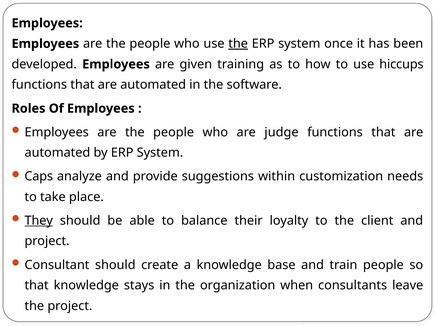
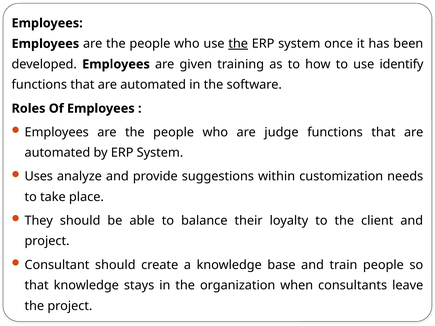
hiccups: hiccups -> identify
Caps: Caps -> Uses
They underline: present -> none
